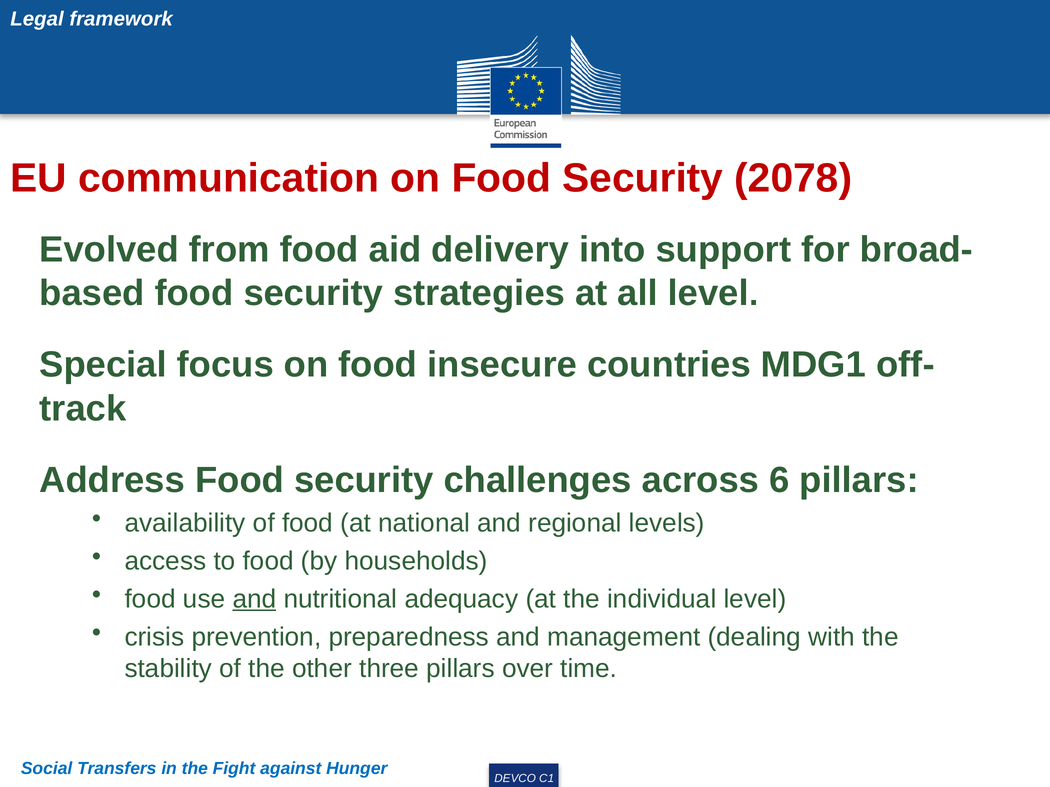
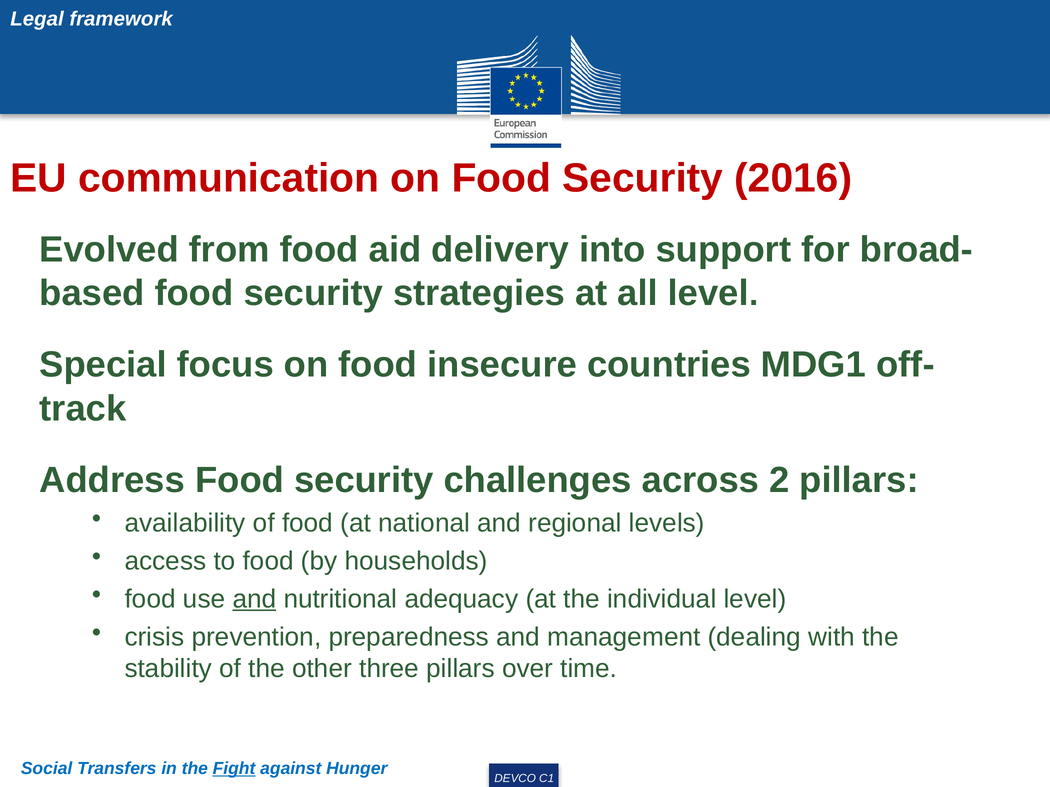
2078: 2078 -> 2016
6: 6 -> 2
Fight underline: none -> present
